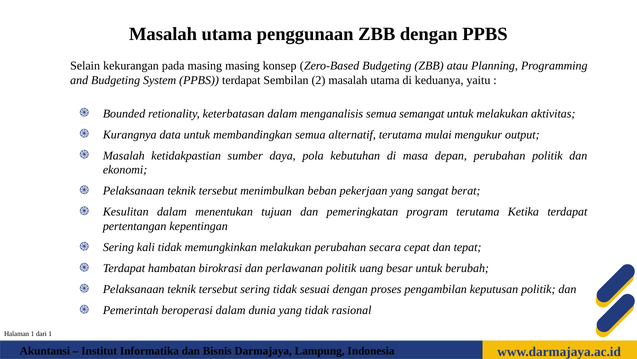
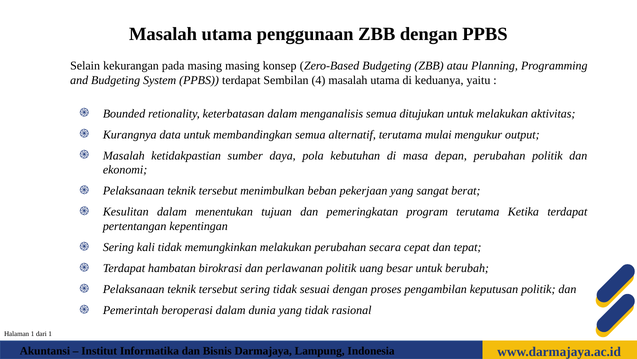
2: 2 -> 4
semangat: semangat -> ditujukan
